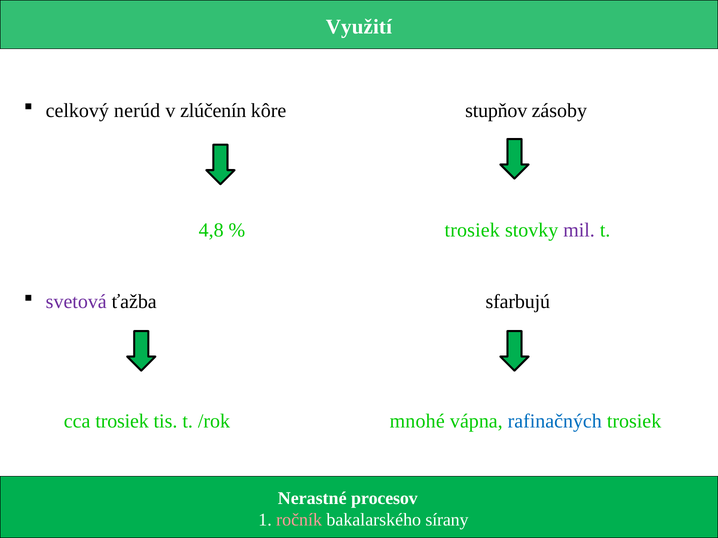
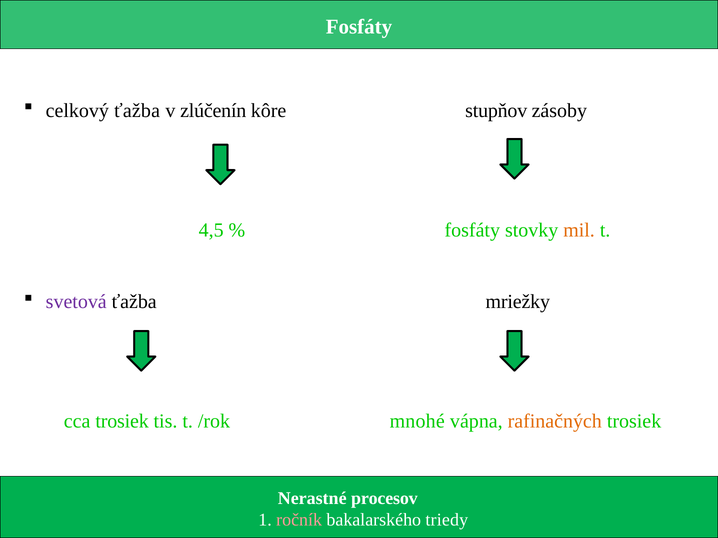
Využití at (359, 27): Využití -> Fosfáty
celkový nerúd: nerúd -> ťažba
4,8: 4,8 -> 4,5
trosiek at (472, 230): trosiek -> fosfáty
mil colour: purple -> orange
sfarbujú: sfarbujú -> mriežky
rafinačných colour: blue -> orange
sírany: sírany -> triedy
